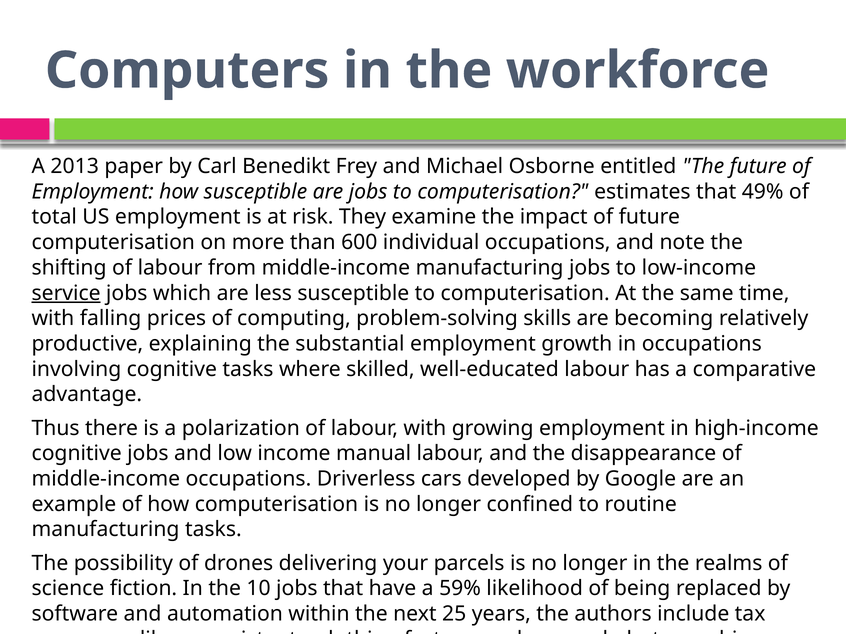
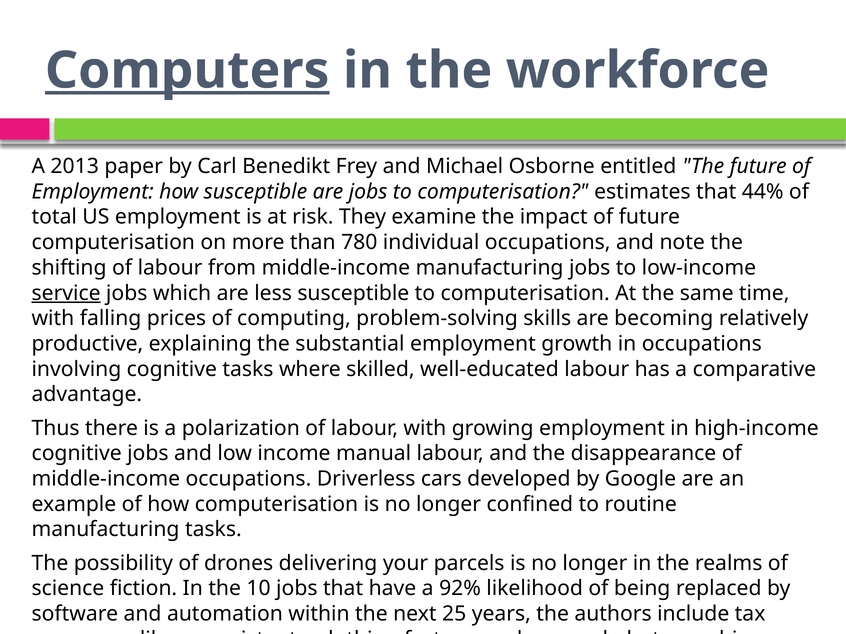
Computers underline: none -> present
49%: 49% -> 44%
600: 600 -> 780
59%: 59% -> 92%
